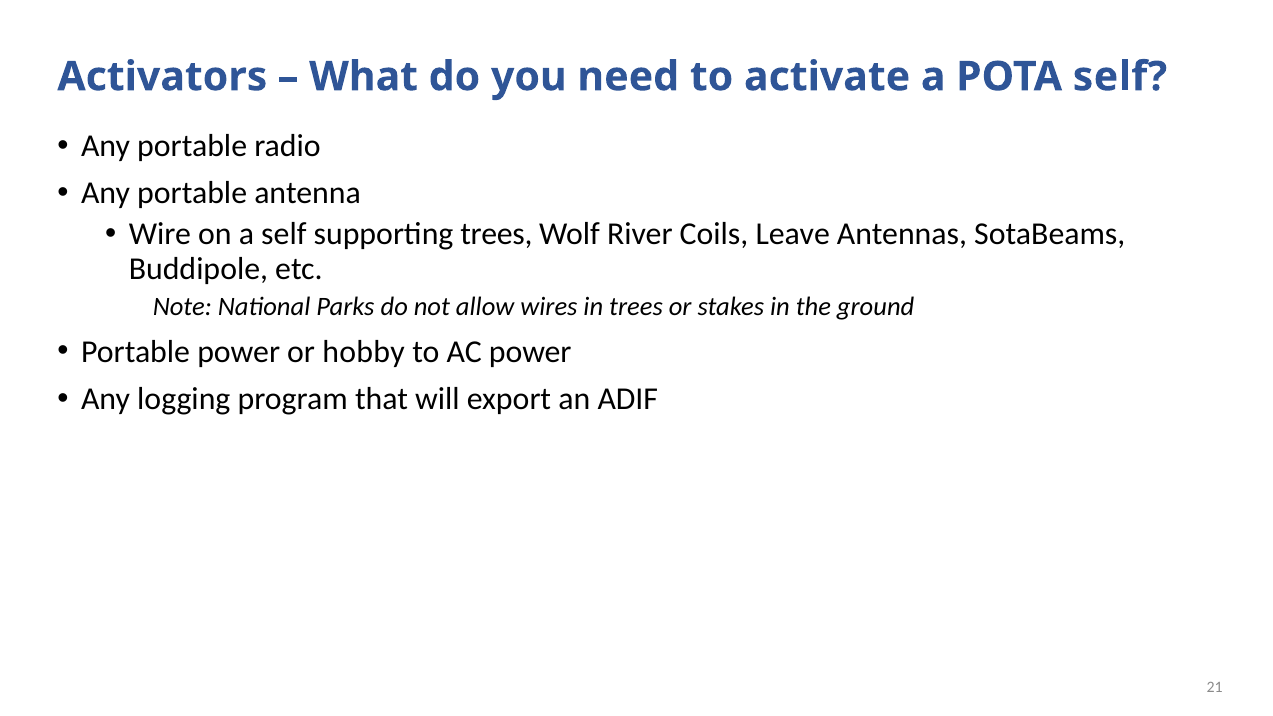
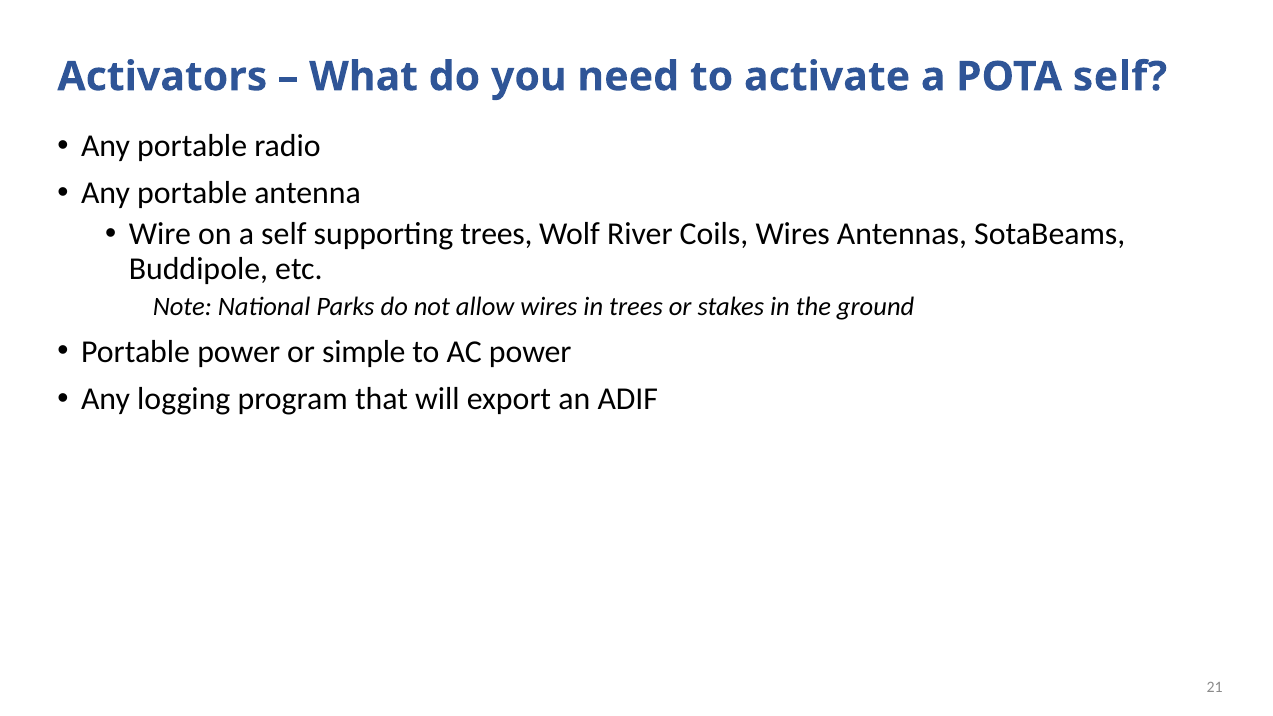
Coils Leave: Leave -> Wires
hobby: hobby -> simple
